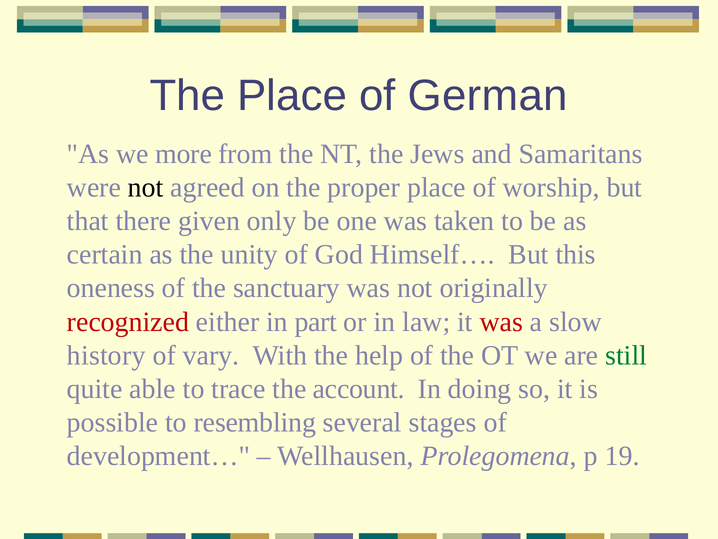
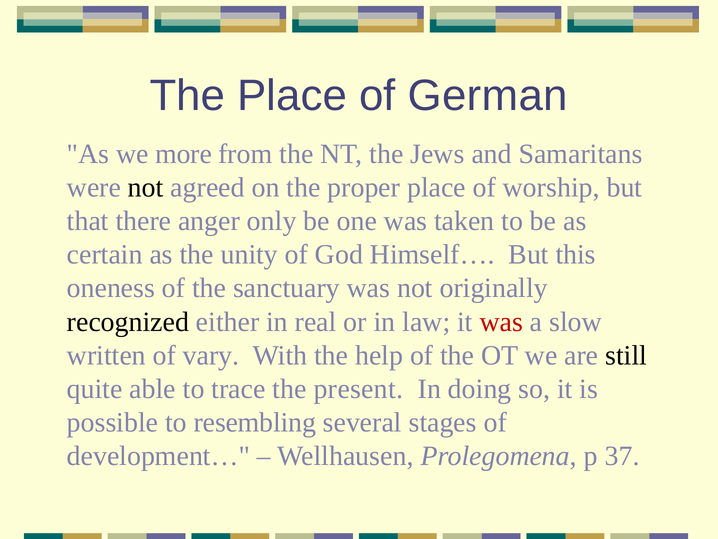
given: given -> anger
recognized colour: red -> black
part: part -> real
history: history -> written
still colour: green -> black
account: account -> present
19: 19 -> 37
